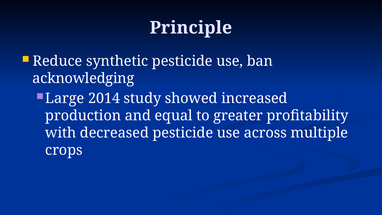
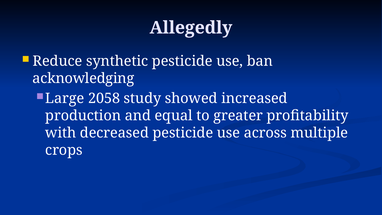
Principle: Principle -> Allegedly
2014: 2014 -> 2058
